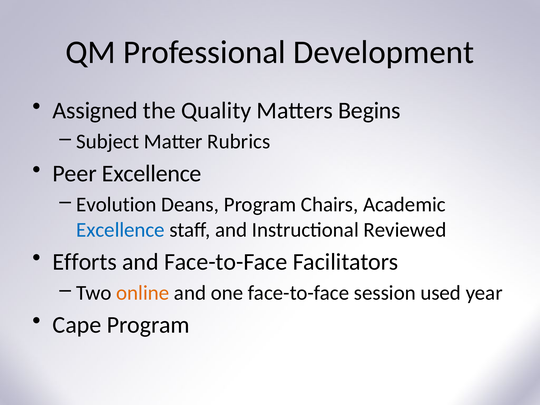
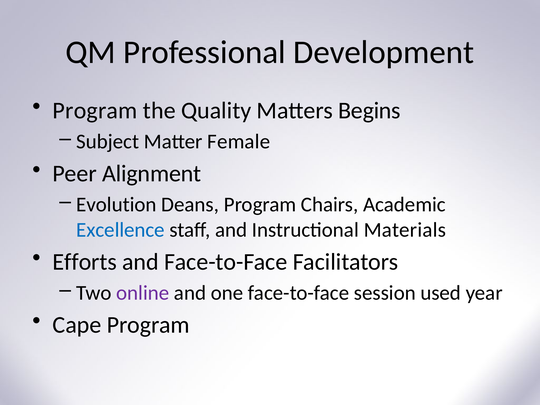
Assigned at (95, 111): Assigned -> Program
Rubrics: Rubrics -> Female
Peer Excellence: Excellence -> Alignment
Reviewed: Reviewed -> Materials
online colour: orange -> purple
